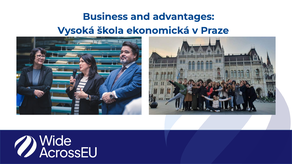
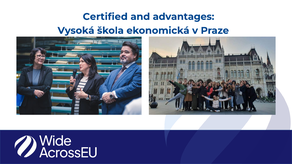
Business: Business -> Certified
